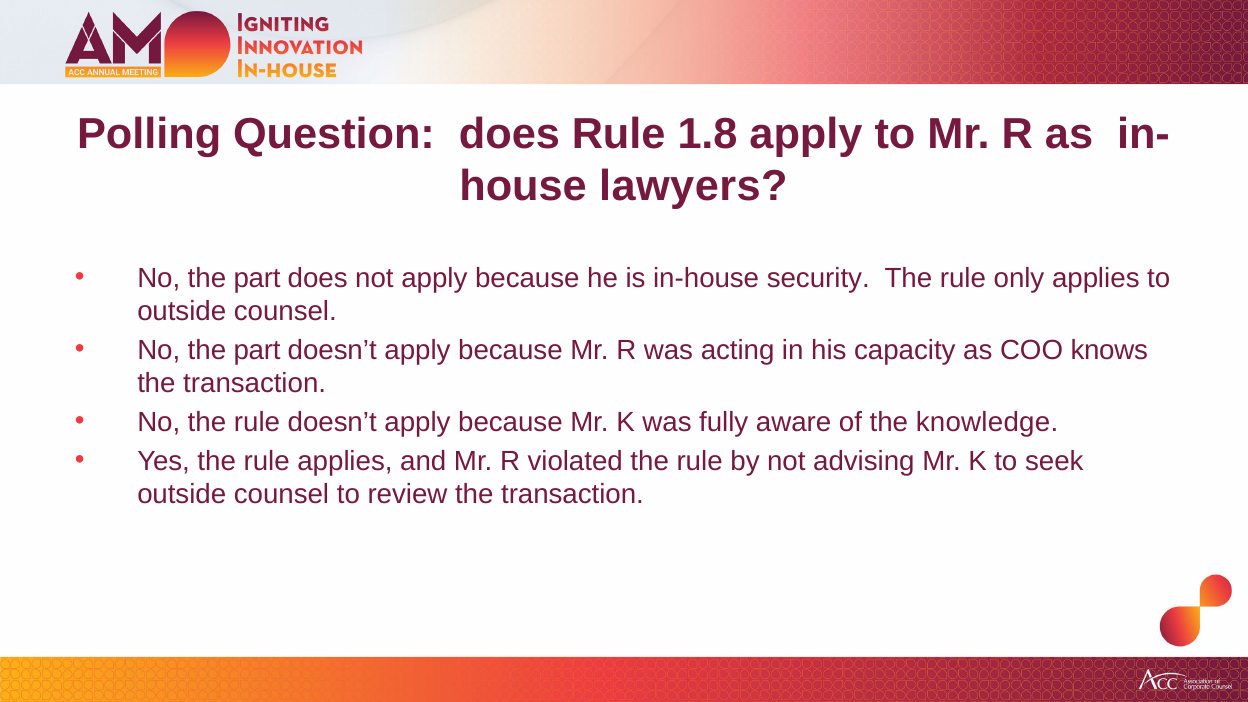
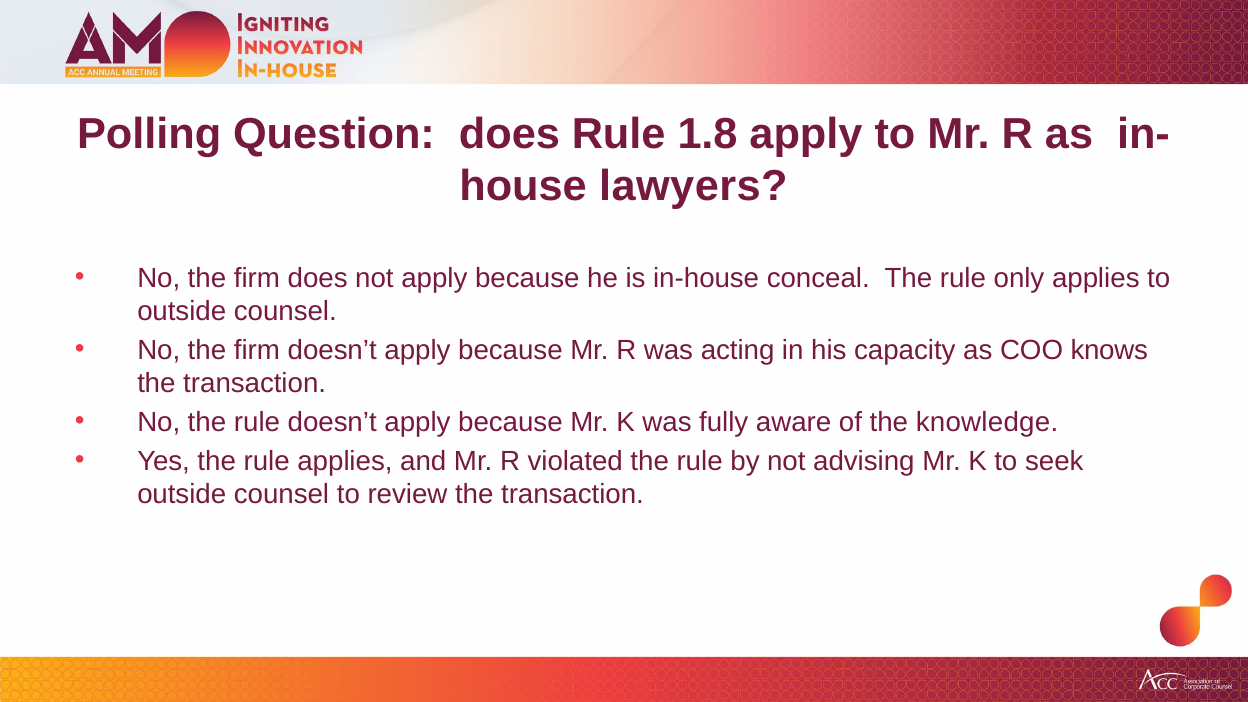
part at (257, 278): part -> firm
security: security -> conceal
part at (257, 350): part -> firm
